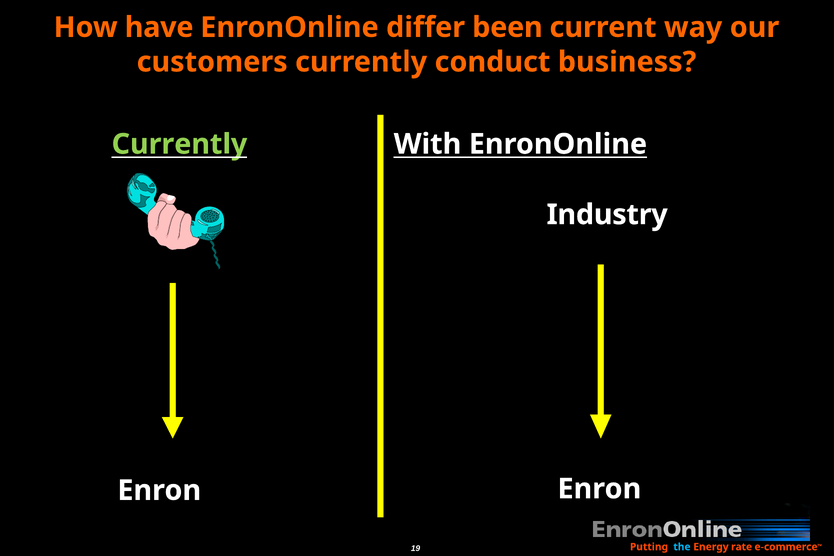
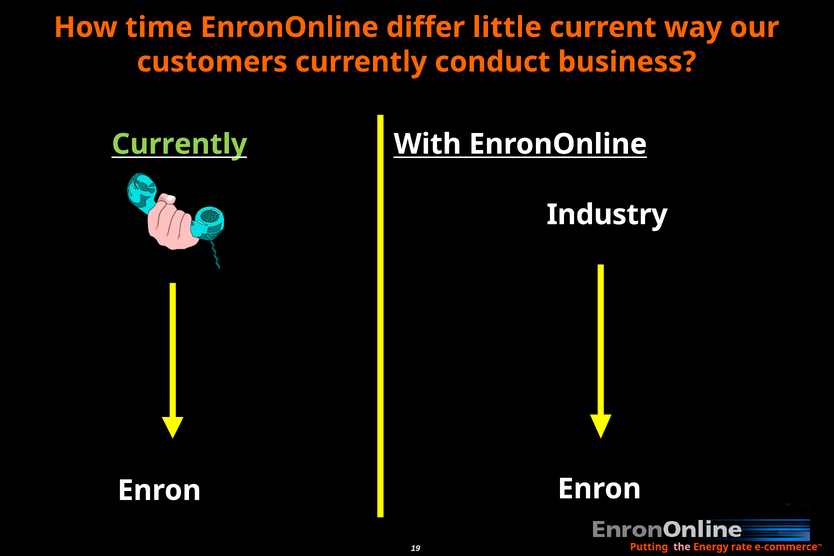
have: have -> time
been: been -> little
the colour: light blue -> pink
